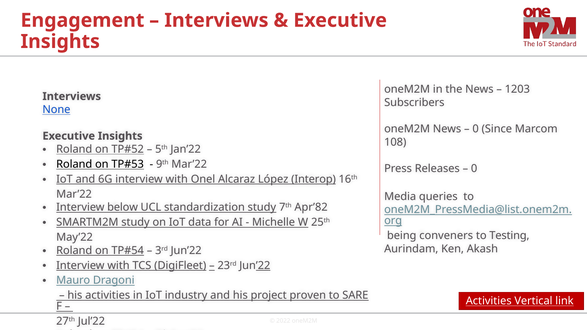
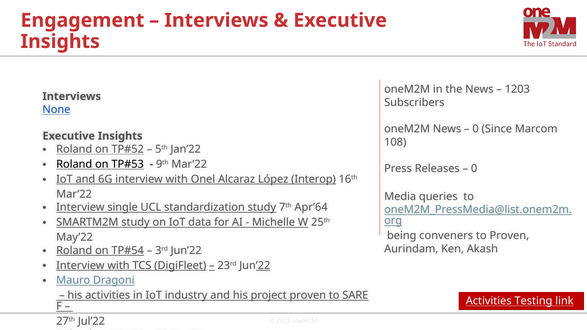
below: below -> single
Apr’82: Apr’82 -> Apr’64
to Testing: Testing -> Proven
Vertical: Vertical -> Testing
